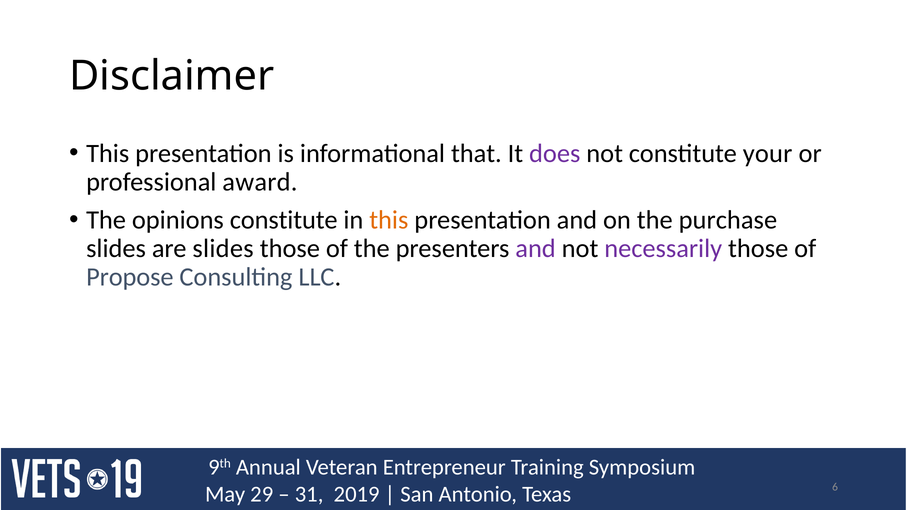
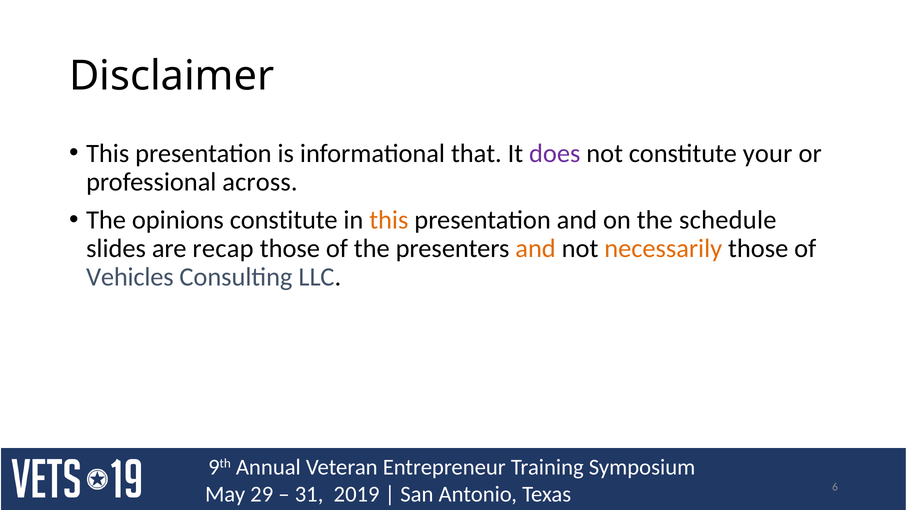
award: award -> across
purchase: purchase -> schedule
are slides: slides -> recap
and at (536, 249) colour: purple -> orange
necessarily colour: purple -> orange
Propose: Propose -> Vehicles
